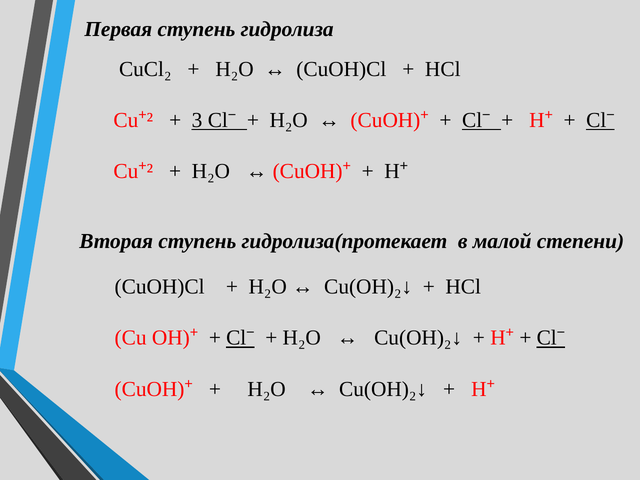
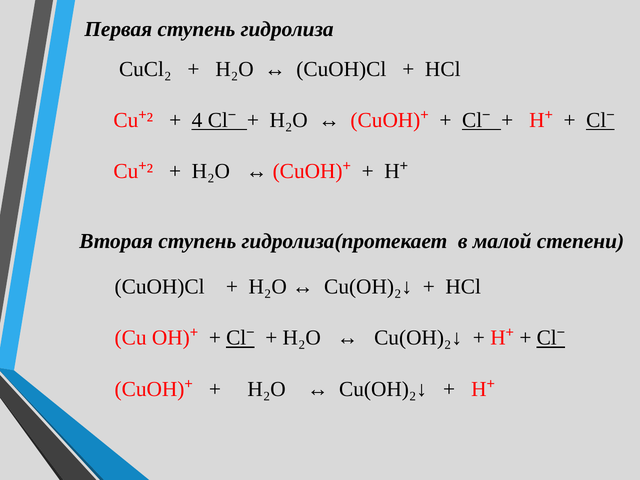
3: 3 -> 4
